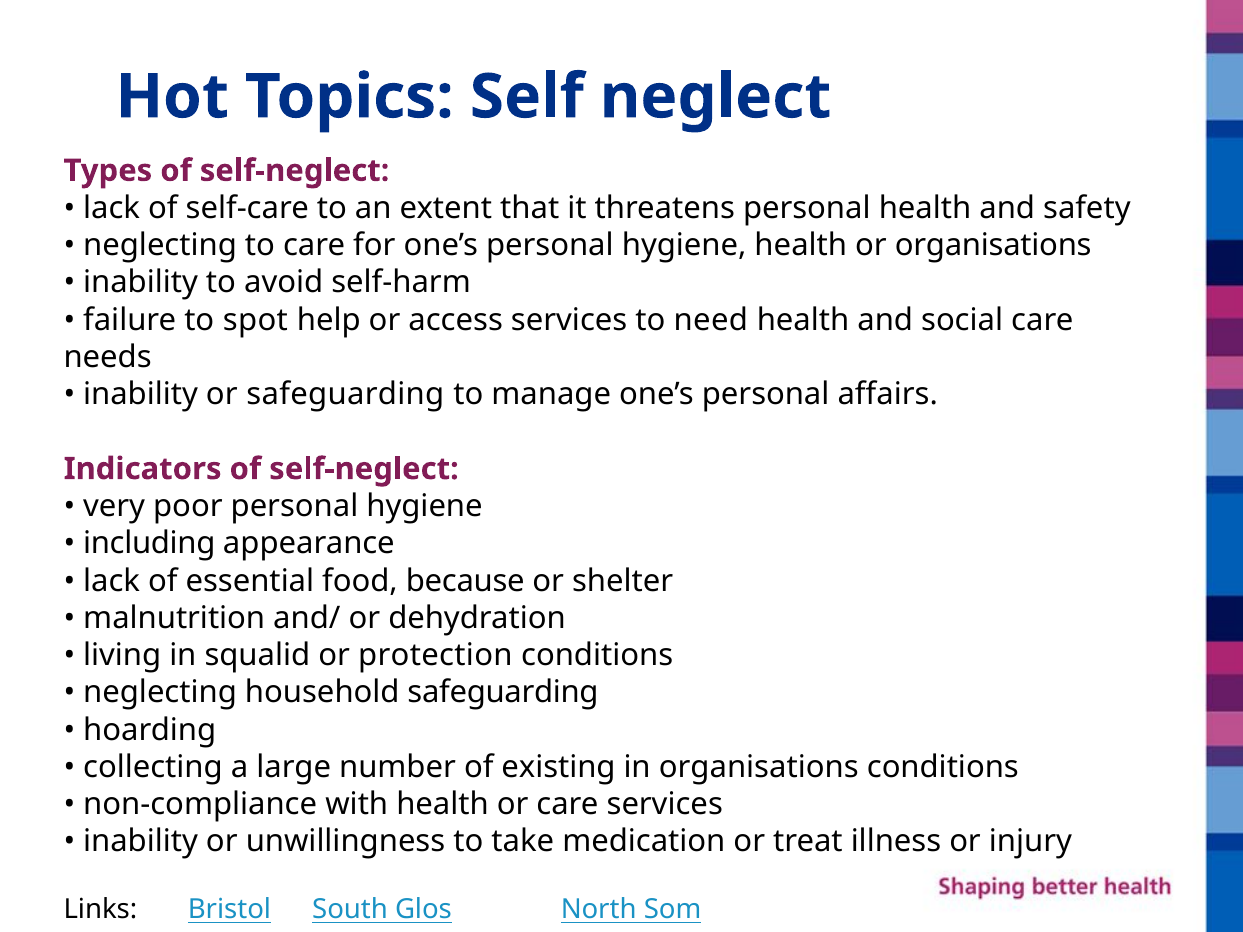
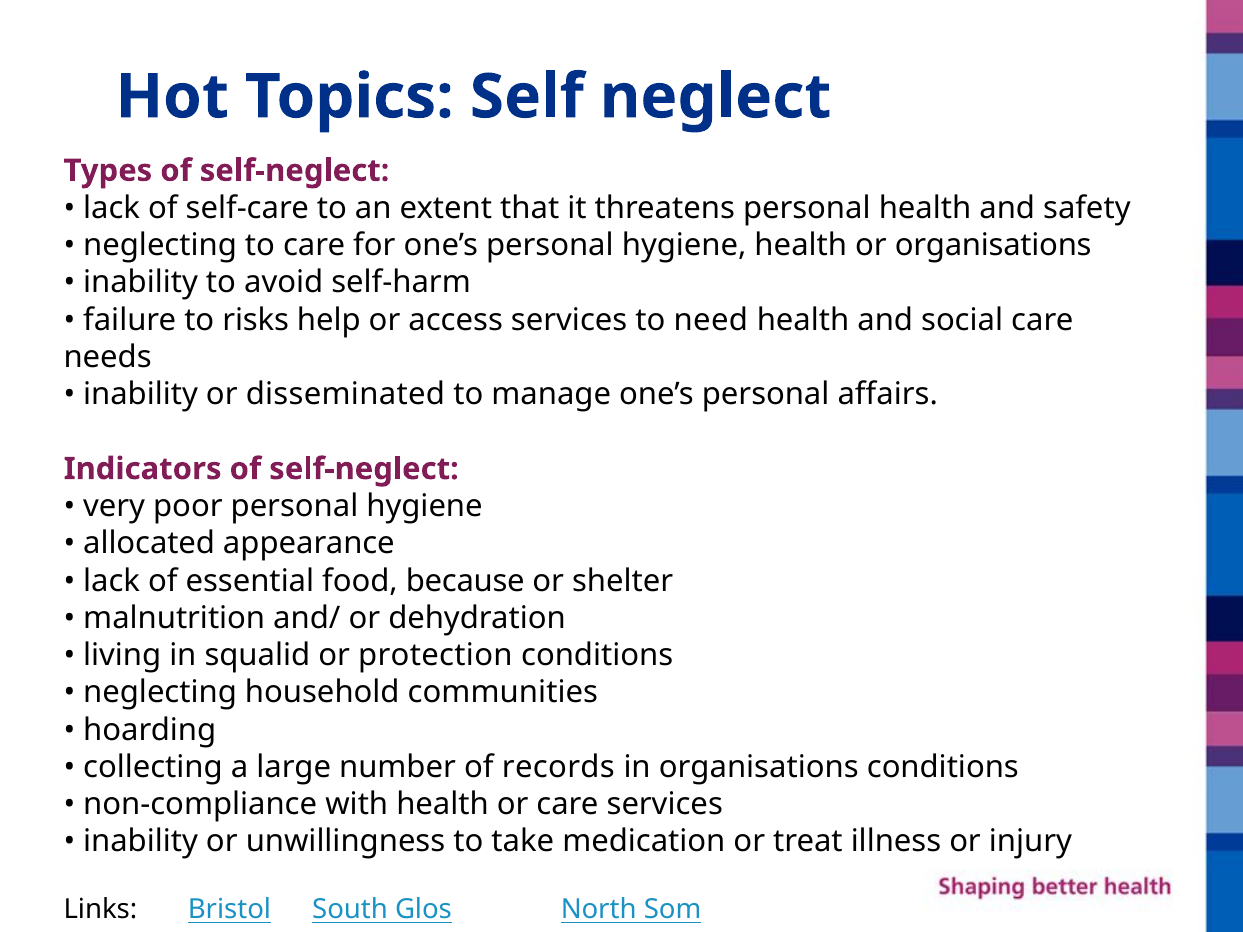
spot: spot -> risks
or safeguarding: safeguarding -> disseminated
including: including -> allocated
household safeguarding: safeguarding -> communities
existing: existing -> records
